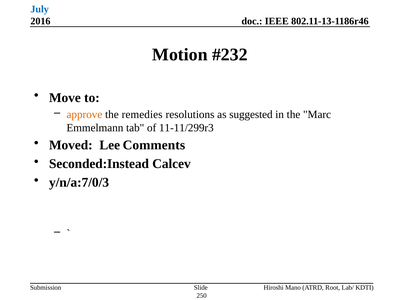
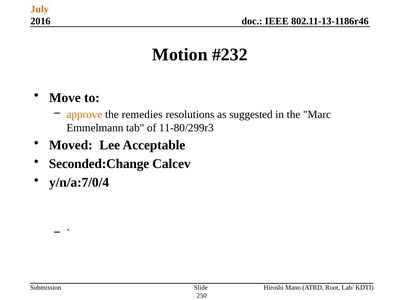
July colour: blue -> orange
11-11/299r3: 11-11/299r3 -> 11-80/299r3
Comments: Comments -> Acceptable
Seconded:Instead: Seconded:Instead -> Seconded:Change
y/n/a:7/0/3: y/n/a:7/0/3 -> y/n/a:7/0/4
